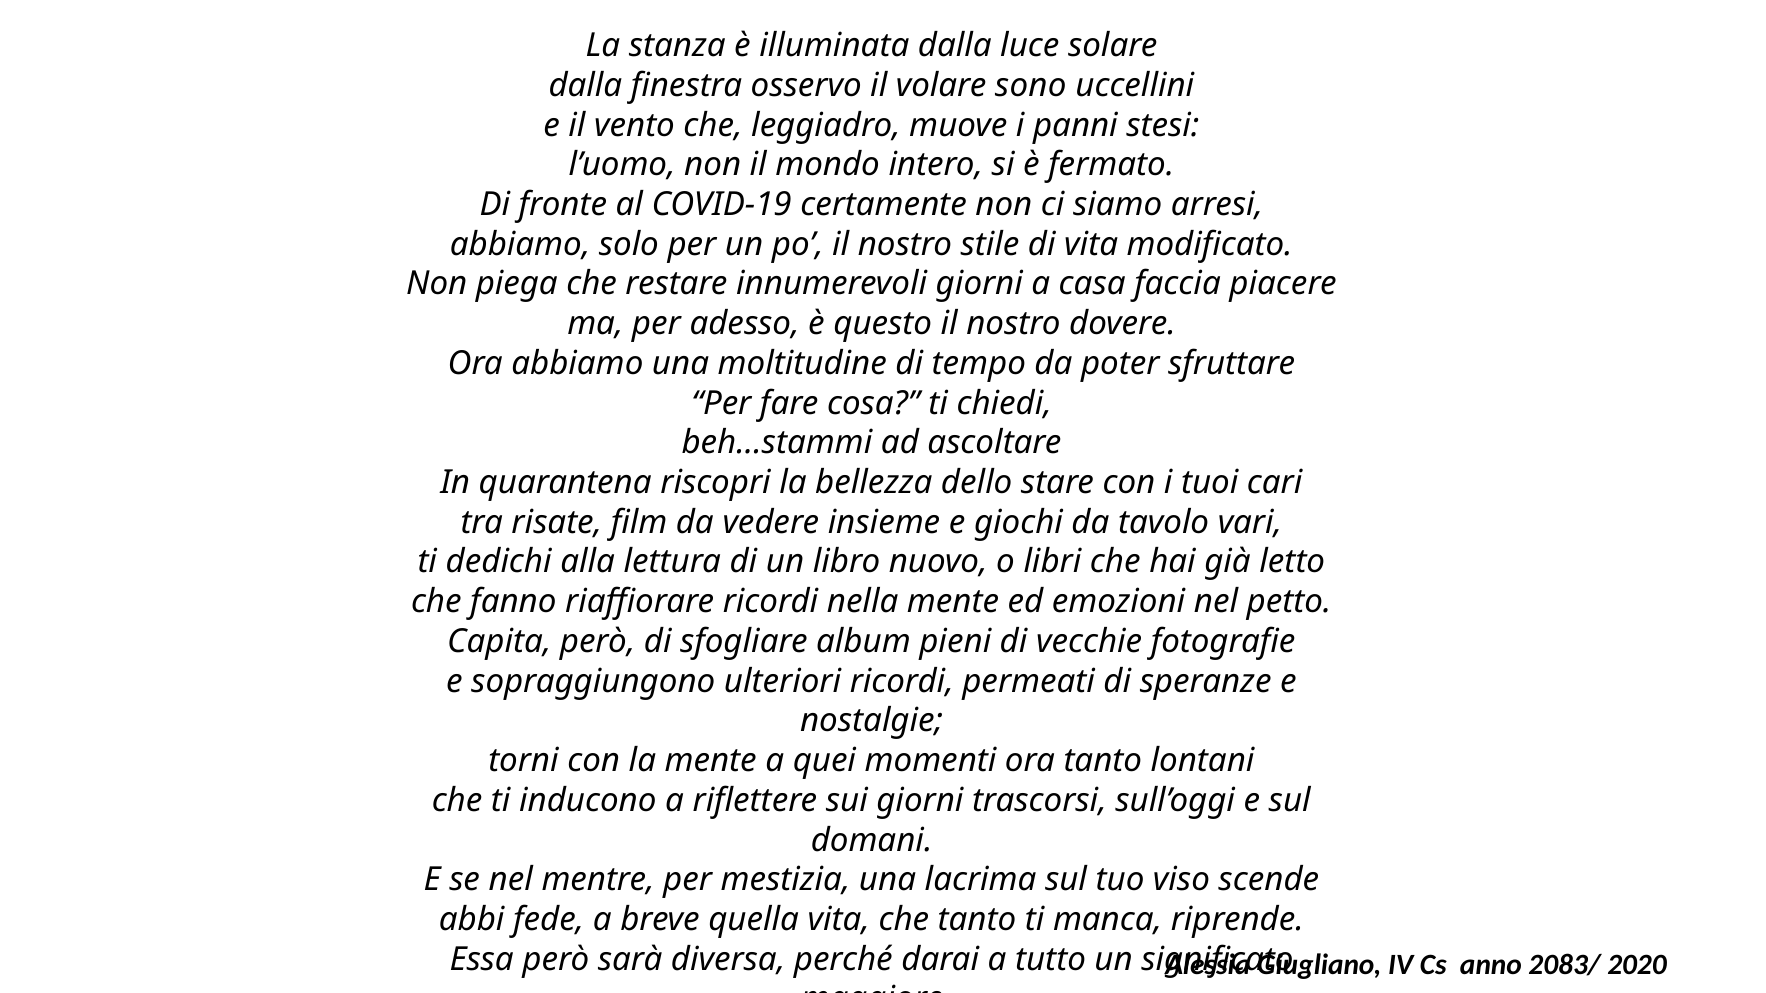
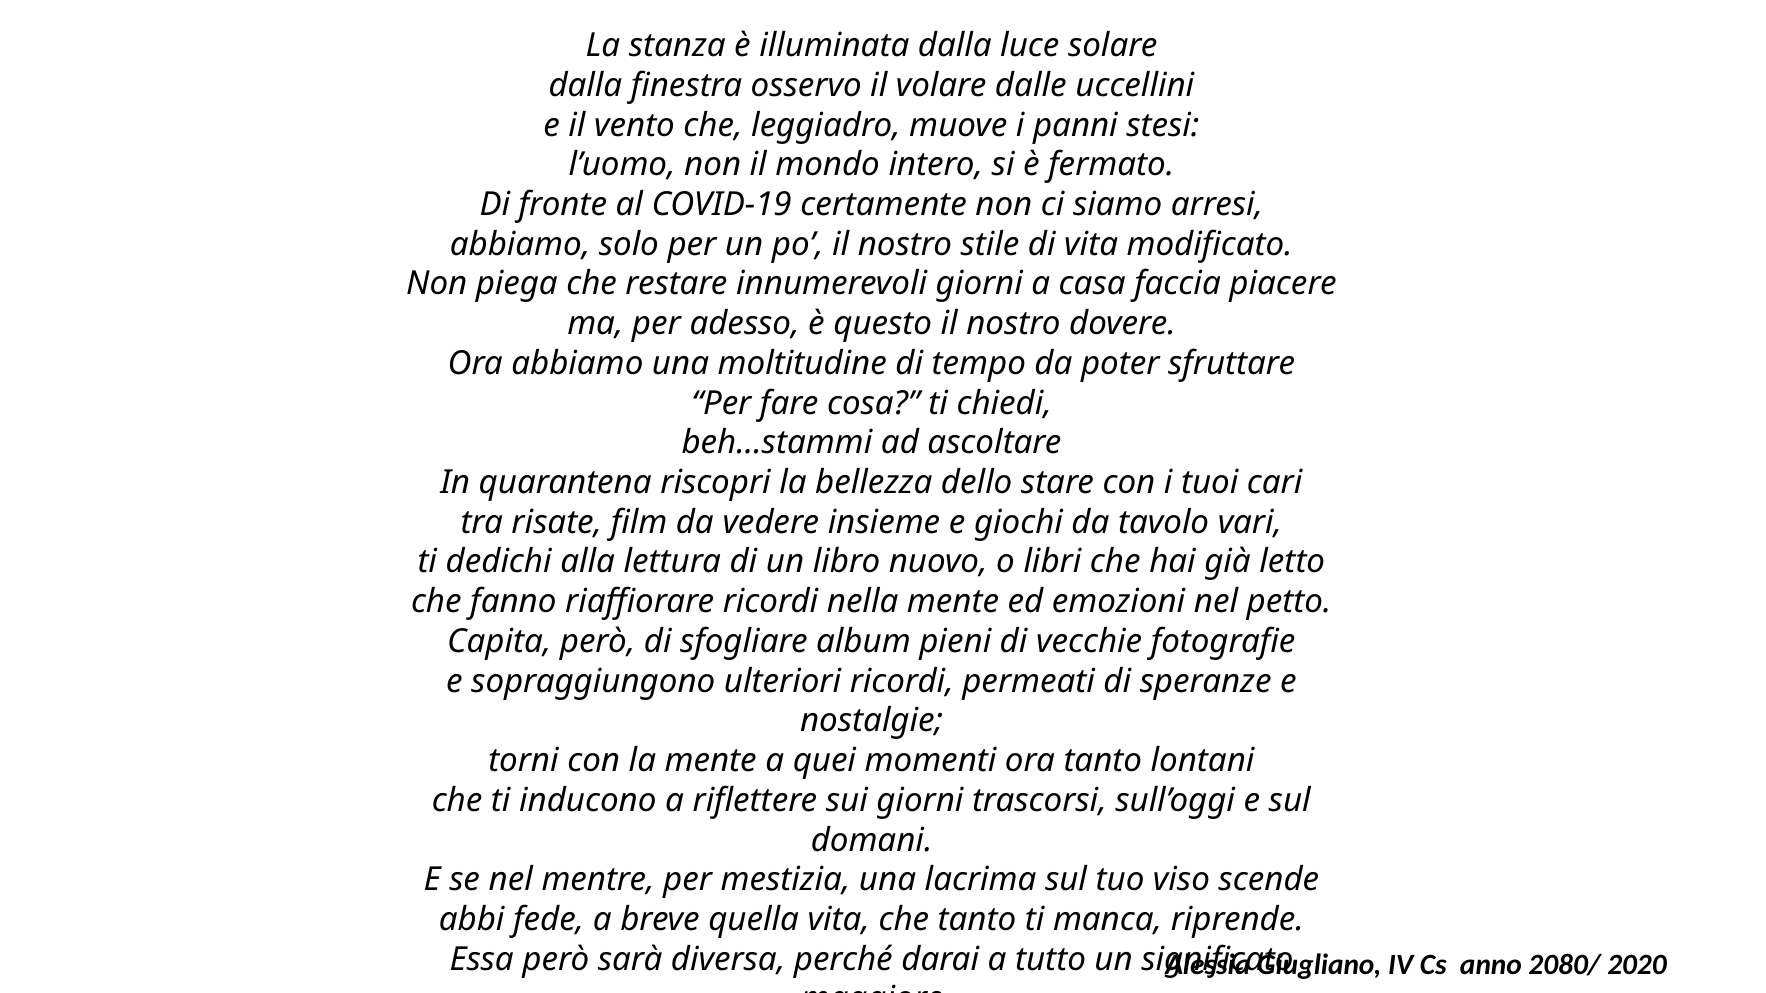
sono: sono -> dalle
2083/: 2083/ -> 2080/
